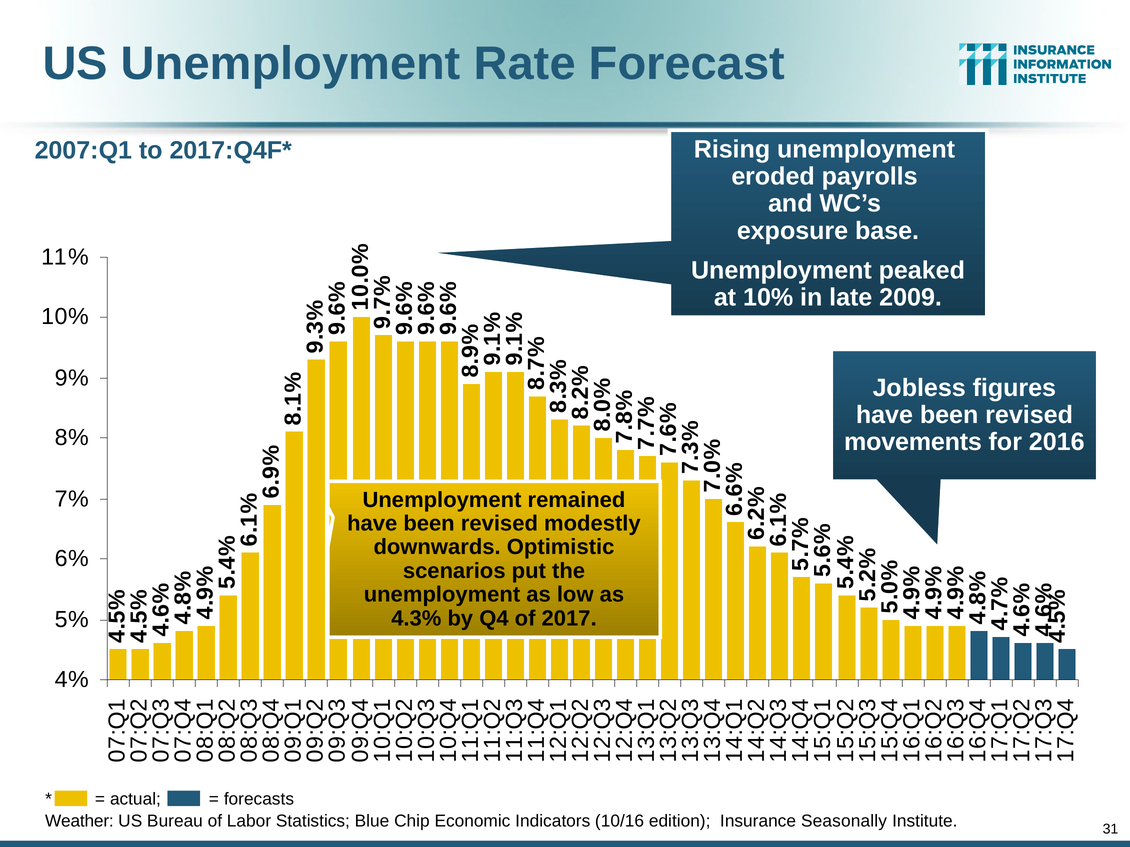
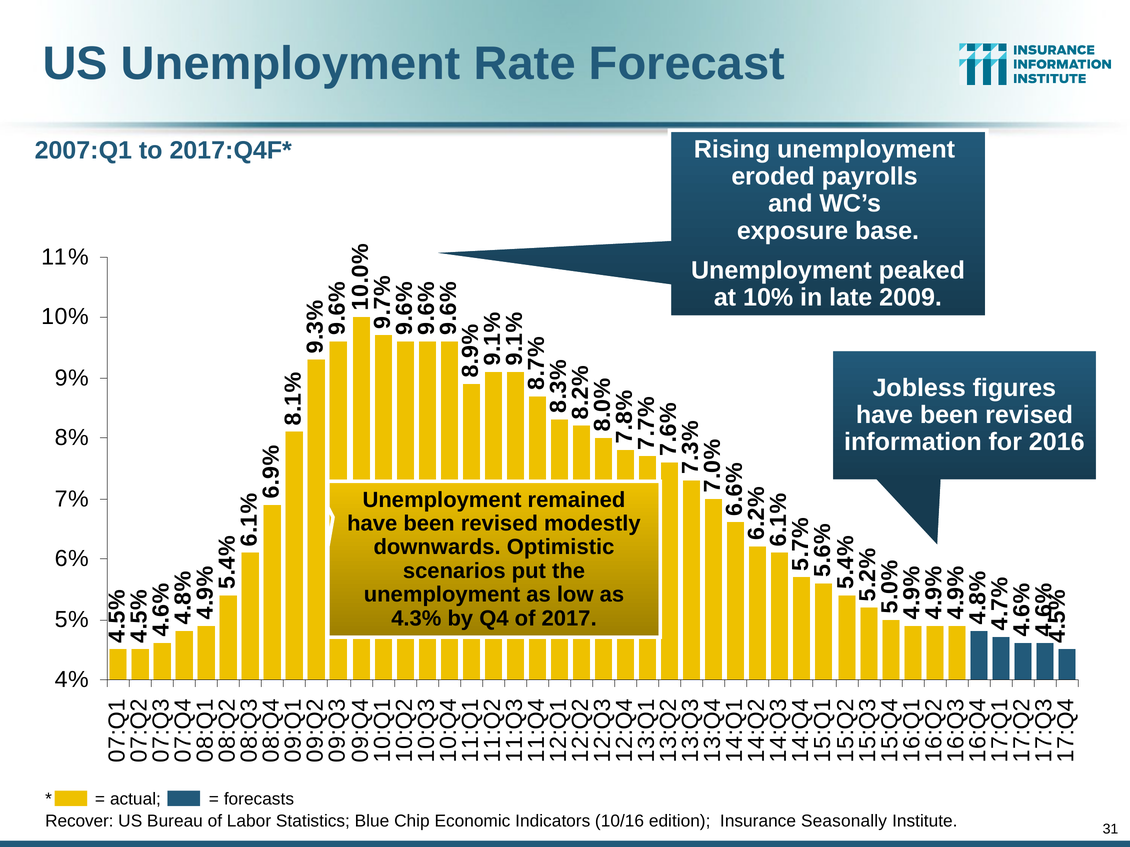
movements: movements -> information
Weather: Weather -> Recover
